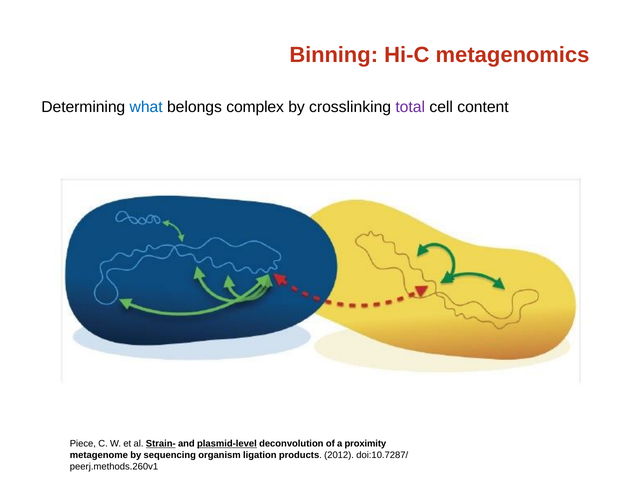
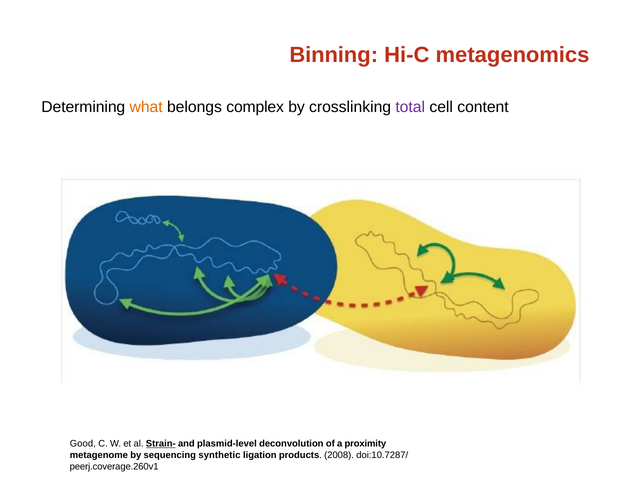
what colour: blue -> orange
Piece: Piece -> Good
plasmid-level underline: present -> none
organism: organism -> synthetic
2012: 2012 -> 2008
peerj.methods.260v1: peerj.methods.260v1 -> peerj.coverage.260v1
